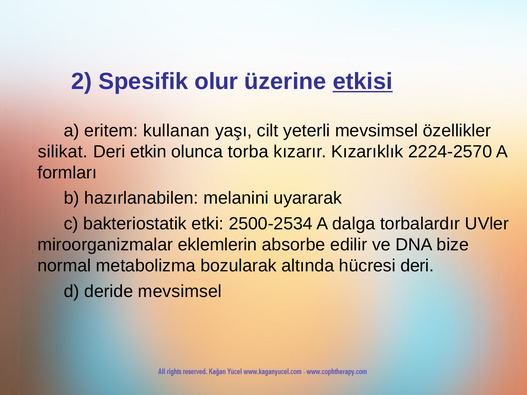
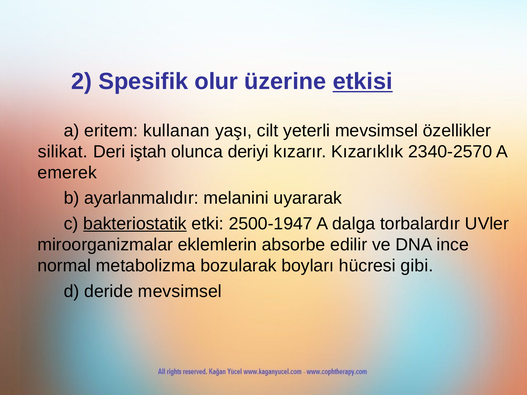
etkin: etkin -> iştah
torba: torba -> deriyi
2224-2570: 2224-2570 -> 2340-2570
formları: formları -> emerek
hazırlanabilen: hazırlanabilen -> ayarlanmalıdır
bakteriostatik underline: none -> present
2500-2534: 2500-2534 -> 2500-1947
bize: bize -> ince
altında: altında -> boyları
hücresi deri: deri -> gibi
